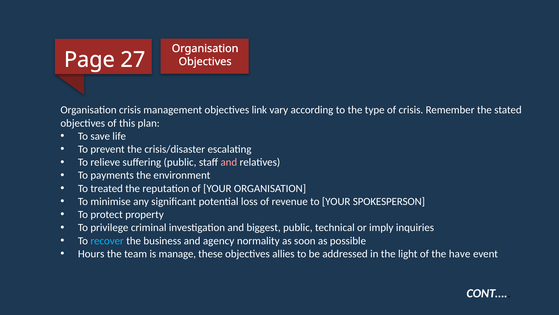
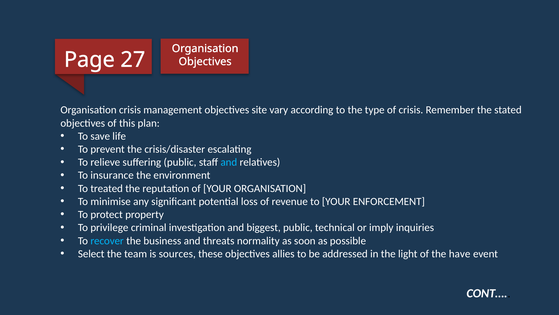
link: link -> site
and at (229, 162) colour: pink -> light blue
payments: payments -> insurance
SPOKESPERSON: SPOKESPERSON -> ENFORCEMENT
agency: agency -> threats
Hours: Hours -> Select
manage: manage -> sources
